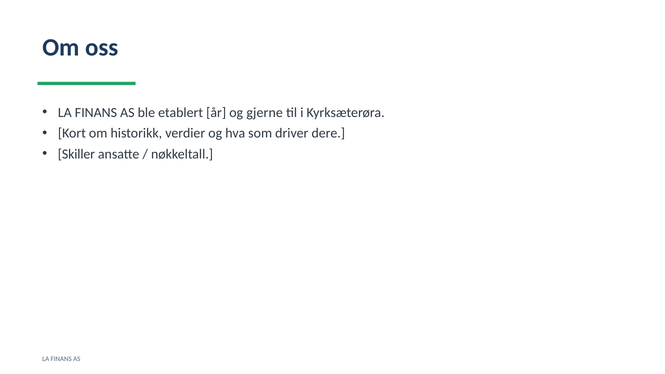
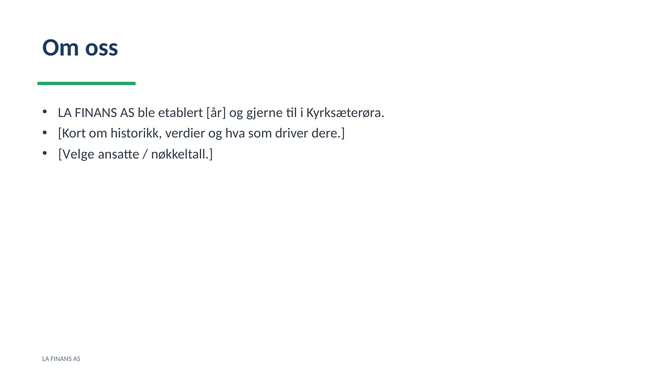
Skiller: Skiller -> Velge
